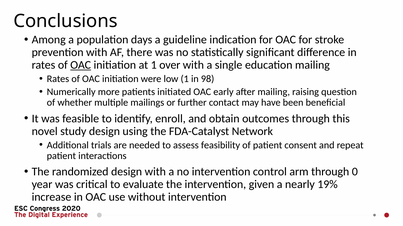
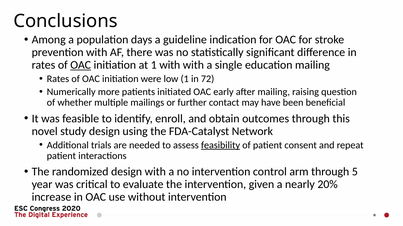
1 over: over -> with
98: 98 -> 72
feasibility underline: none -> present
0: 0 -> 5
19%: 19% -> 20%
